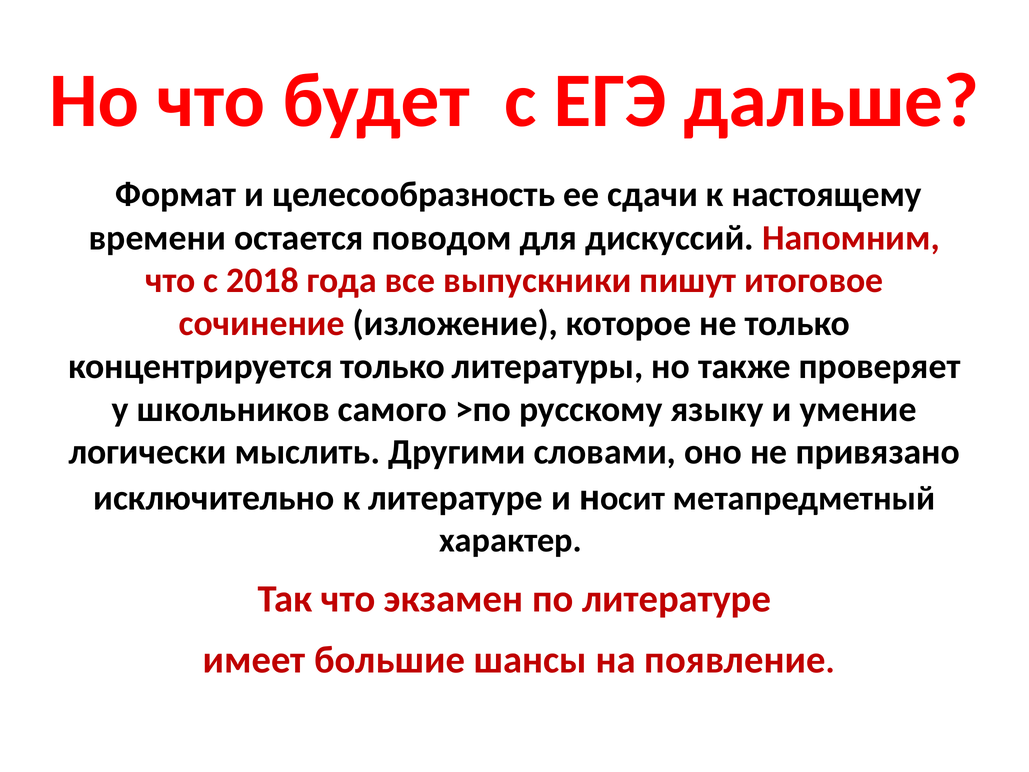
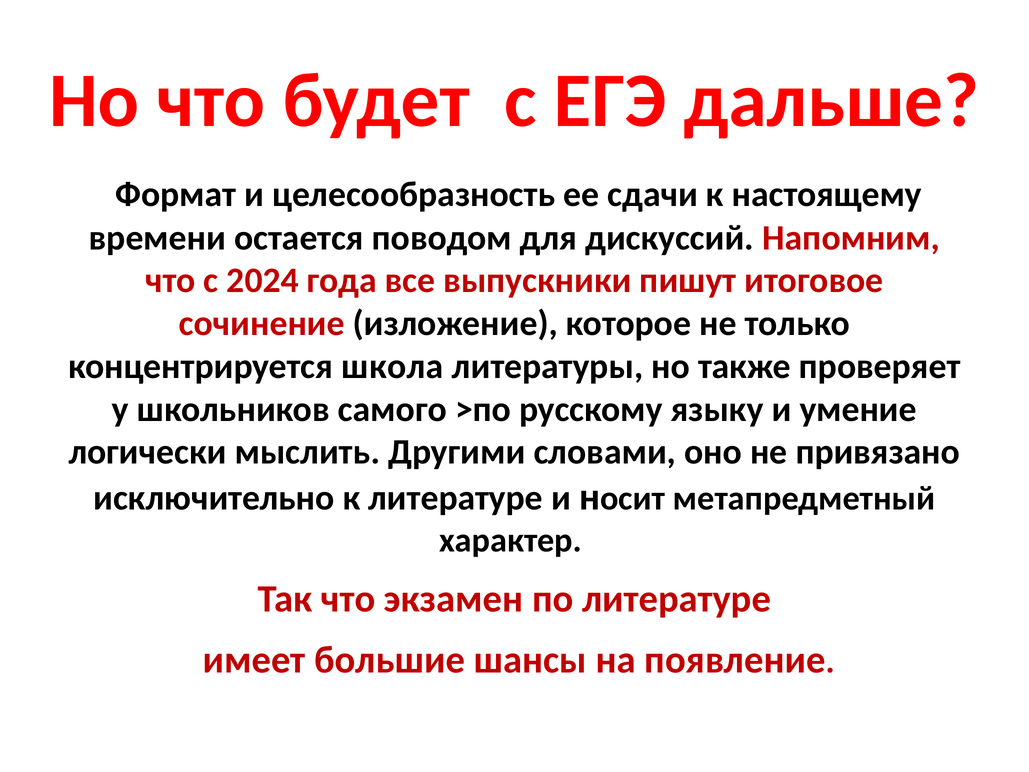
2018: 2018 -> 2024
концентрируется только: только -> школа
